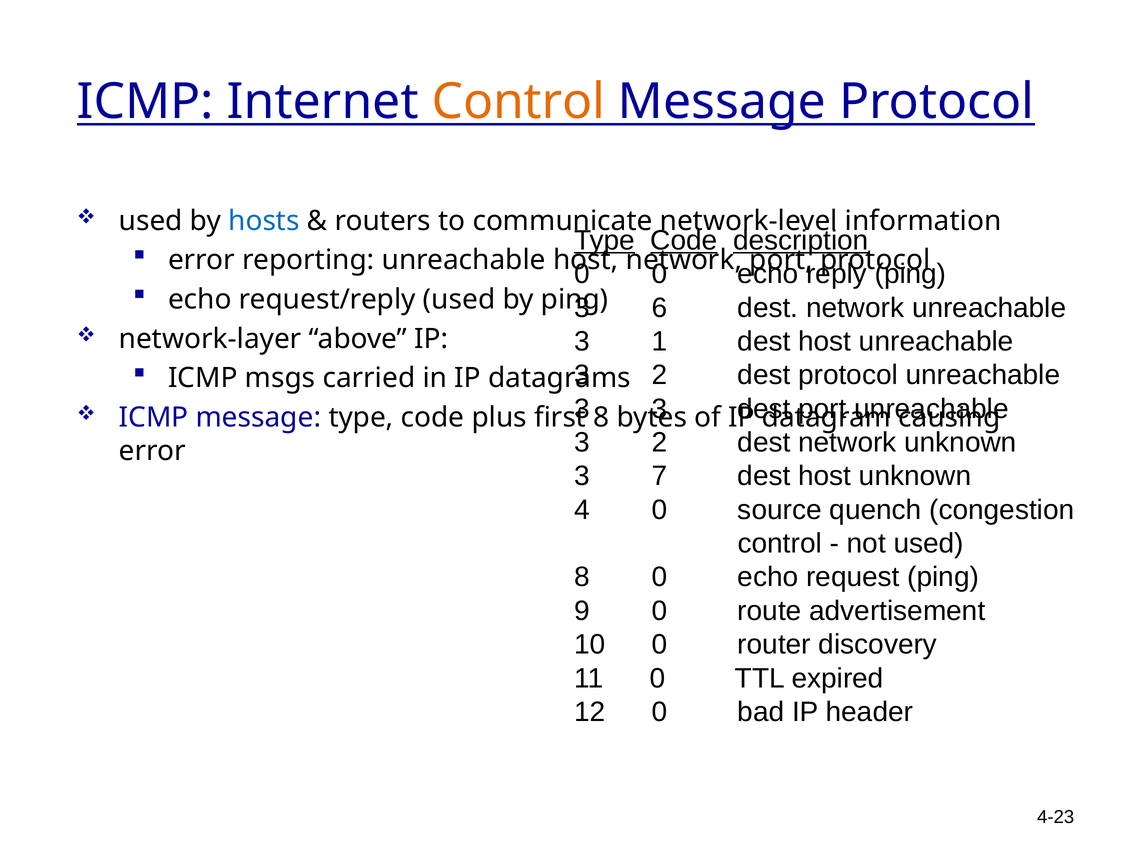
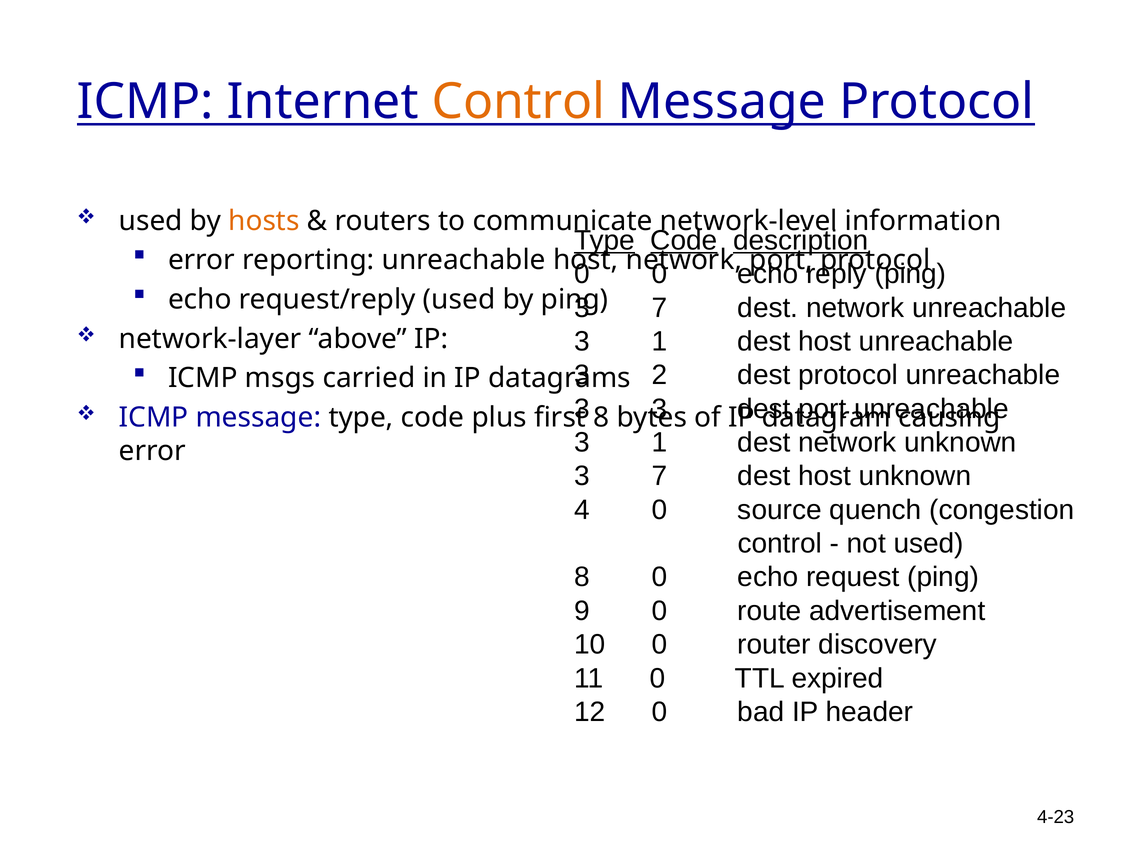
hosts colour: blue -> orange
6 at (660, 308): 6 -> 7
2 at (660, 443): 2 -> 1
